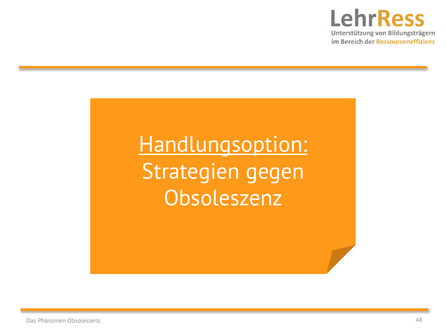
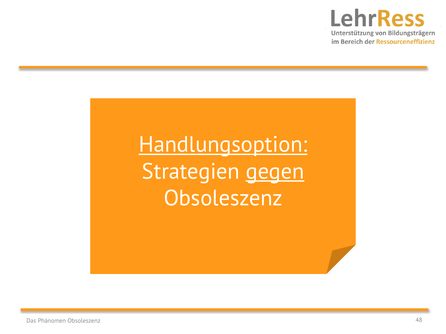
gegen underline: none -> present
